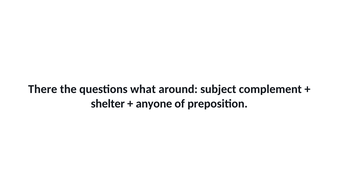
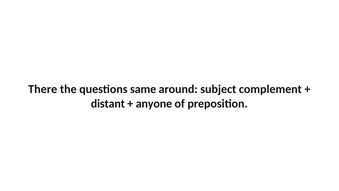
what: what -> same
shelter: shelter -> distant
